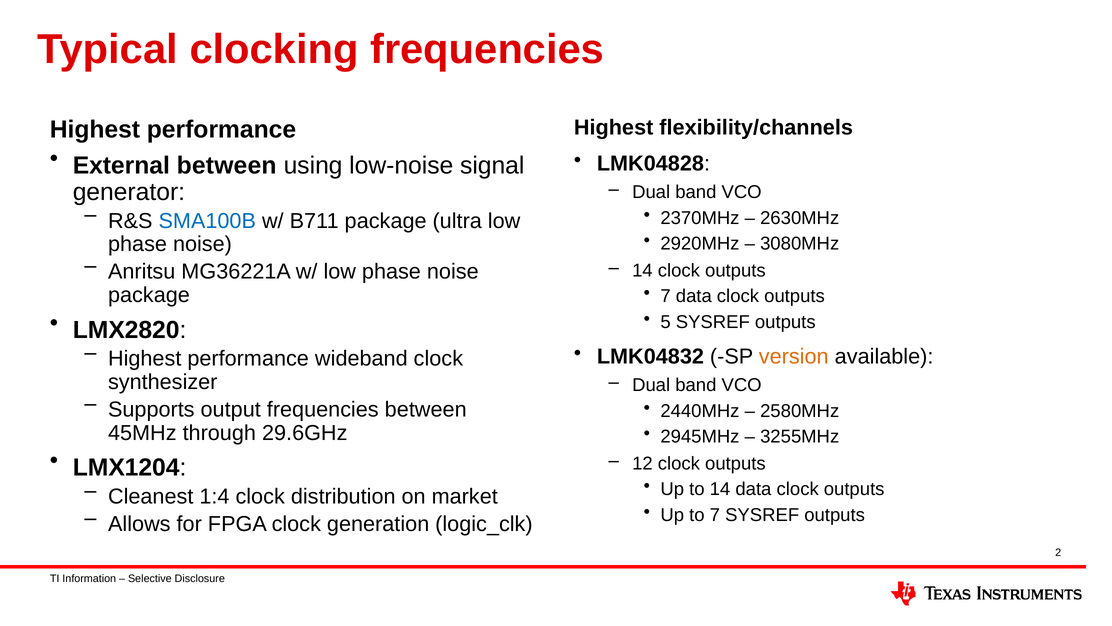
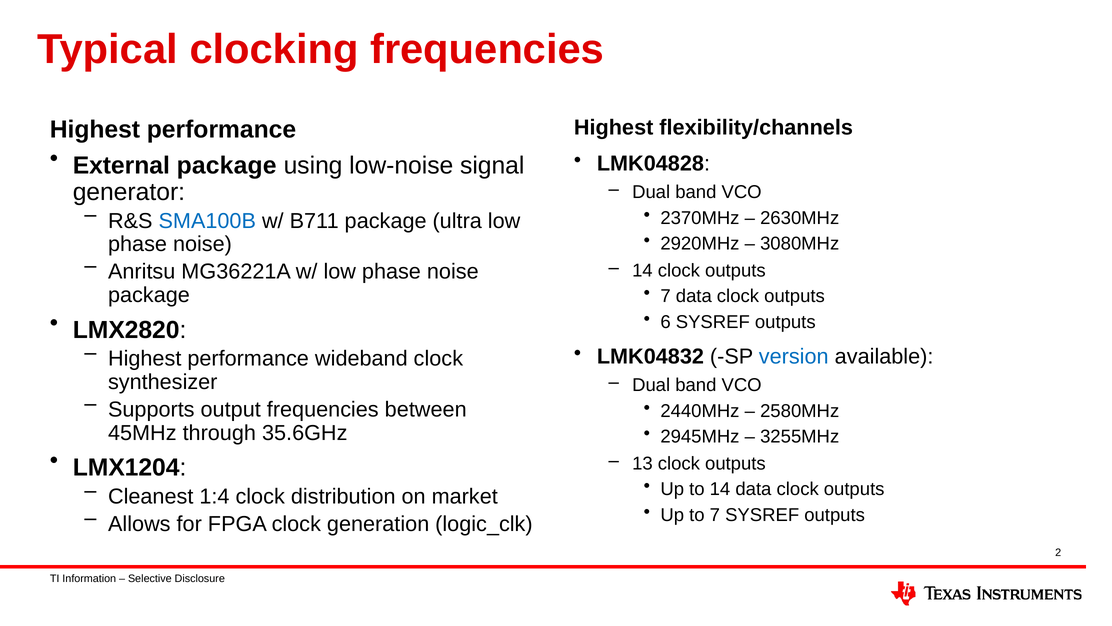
External between: between -> package
5: 5 -> 6
version colour: orange -> blue
29.6GHz: 29.6GHz -> 35.6GHz
12: 12 -> 13
